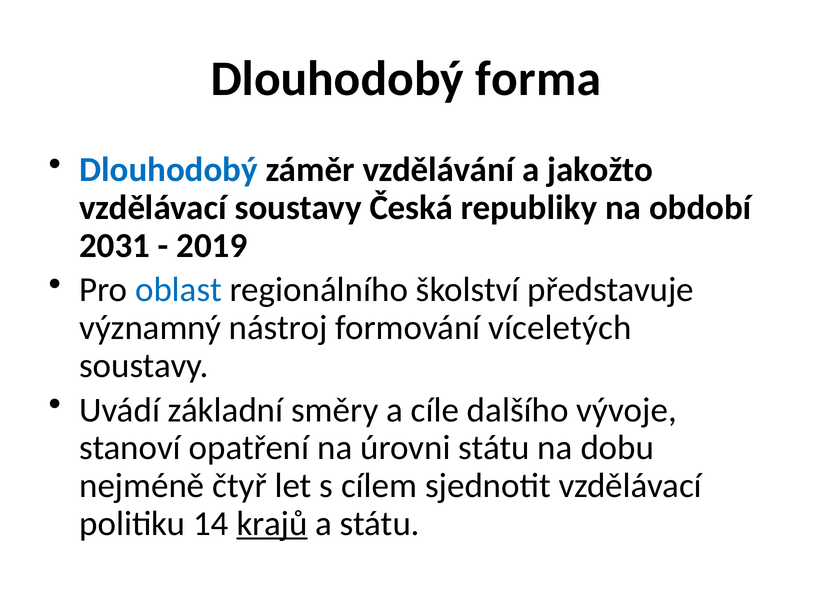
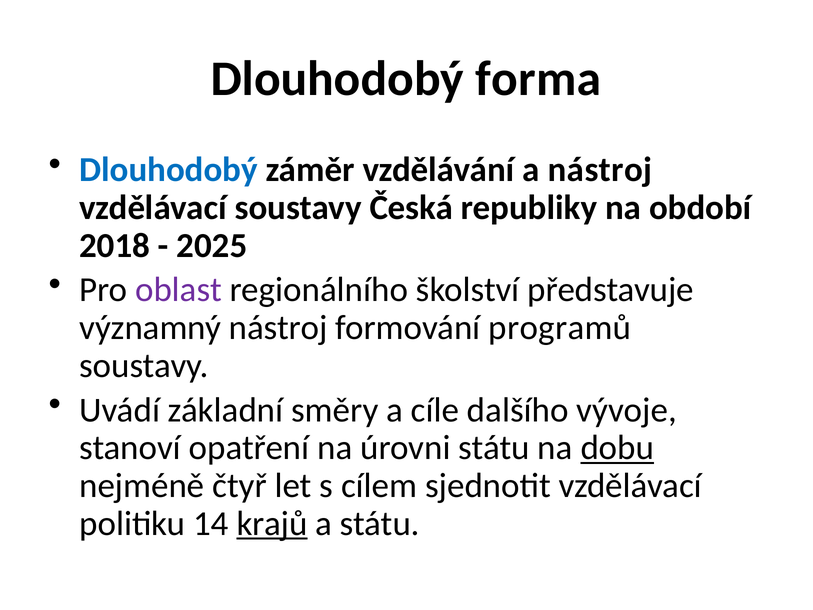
a jakožto: jakožto -> nástroj
2031: 2031 -> 2018
2019: 2019 -> 2025
oblast colour: blue -> purple
víceletých: víceletých -> programů
dobu underline: none -> present
